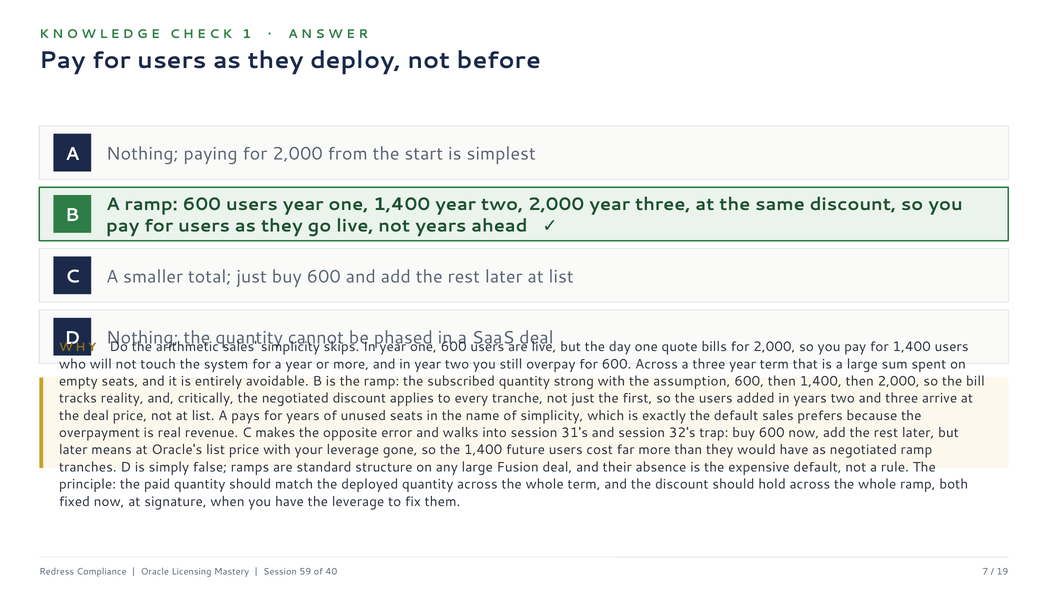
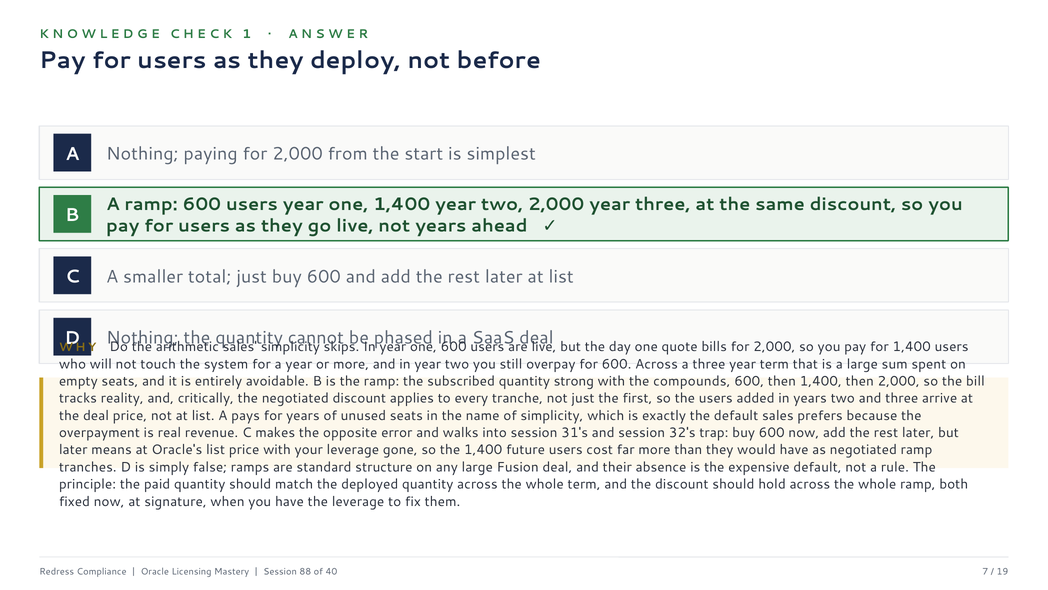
assumption: assumption -> compounds
59: 59 -> 88
